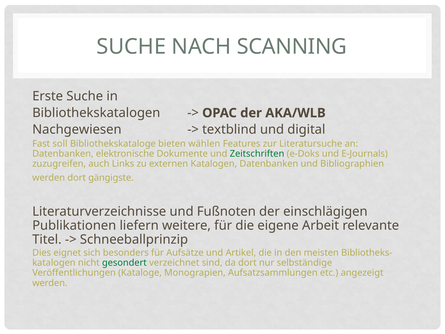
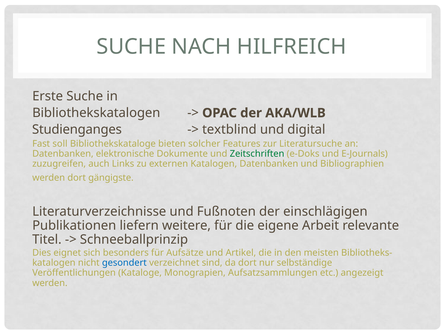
SCANNING: SCANNING -> HILFREICH
Nachgewiesen: Nachgewiesen -> Studienganges
wählen: wählen -> solcher
gesondert colour: green -> blue
